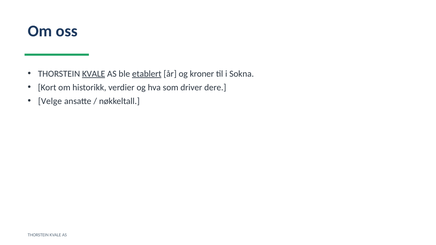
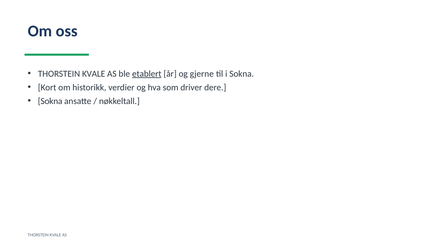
KVALE at (94, 74) underline: present -> none
kroner: kroner -> gjerne
Velge at (50, 101): Velge -> Sokna
